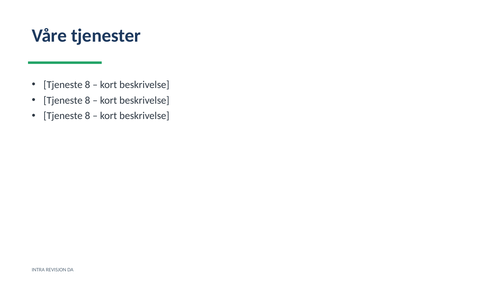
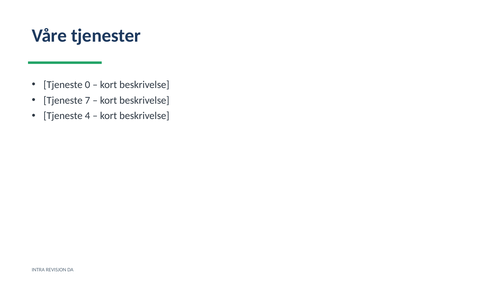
8 at (87, 85): 8 -> 0
8 at (87, 100): 8 -> 7
8 at (87, 116): 8 -> 4
